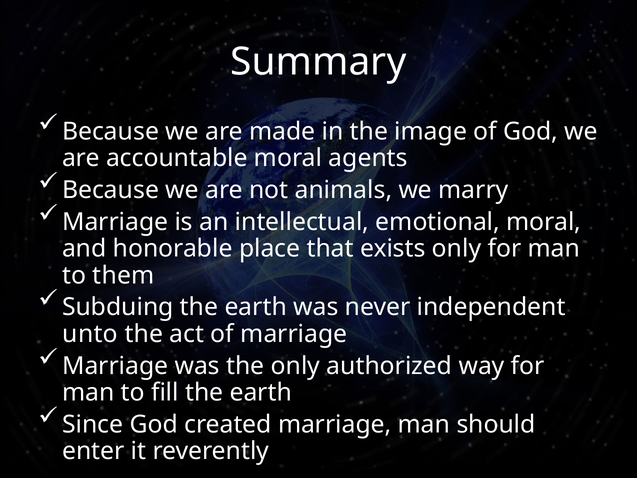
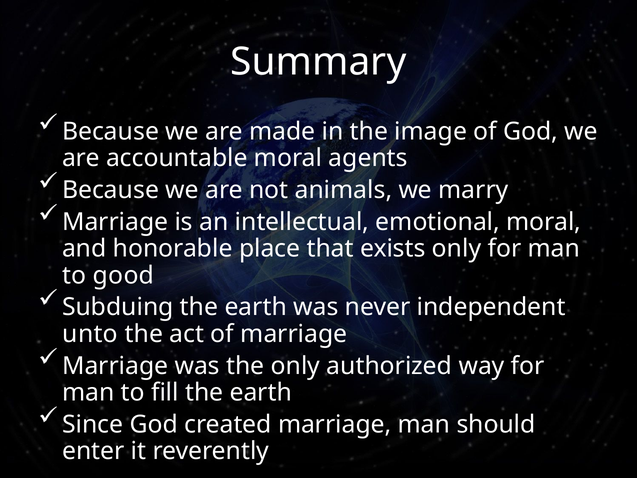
them: them -> good
